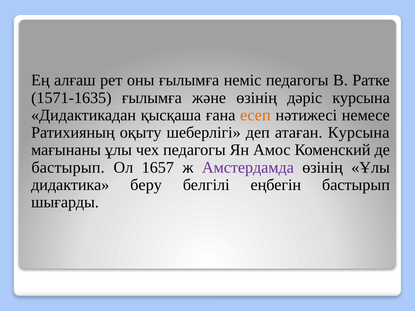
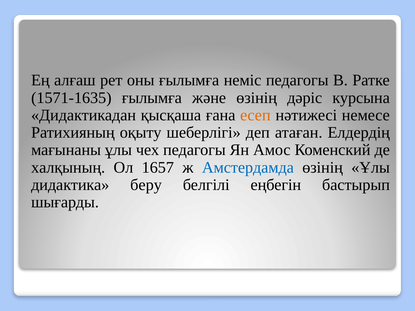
атаған Курсына: Курсына -> Елдердің
бастырып at (68, 168): бастырып -> халқының
Амстердамда colour: purple -> blue
